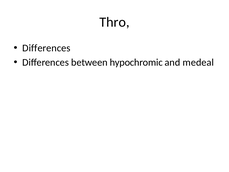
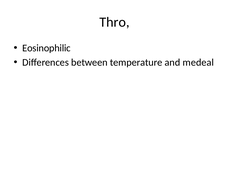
Differences at (46, 48): Differences -> Eosinophilic
hypochromic: hypochromic -> temperature
